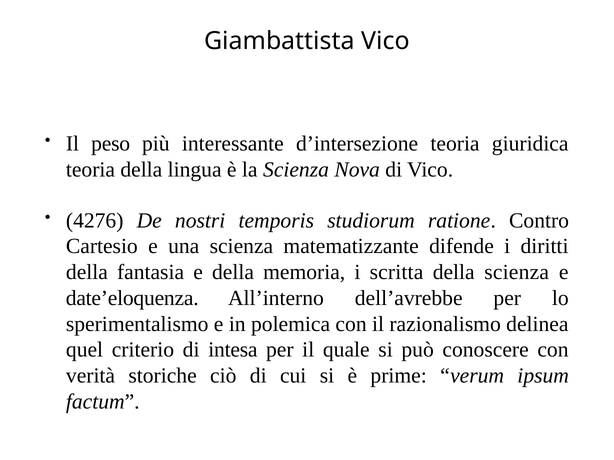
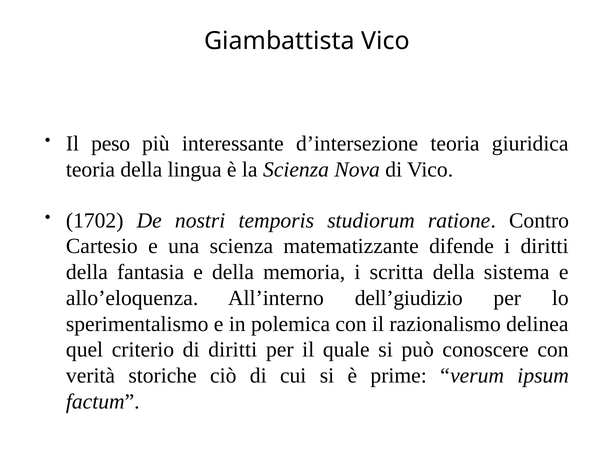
4276: 4276 -> 1702
della scienza: scienza -> sistema
date’eloquenza: date’eloquenza -> allo’eloquenza
dell’avrebbe: dell’avrebbe -> dell’giudizio
di intesa: intesa -> diritti
